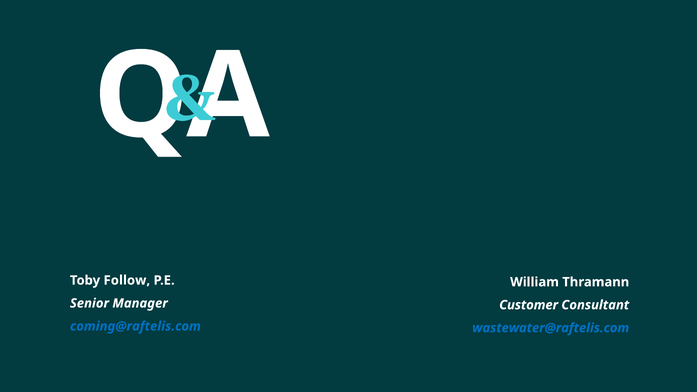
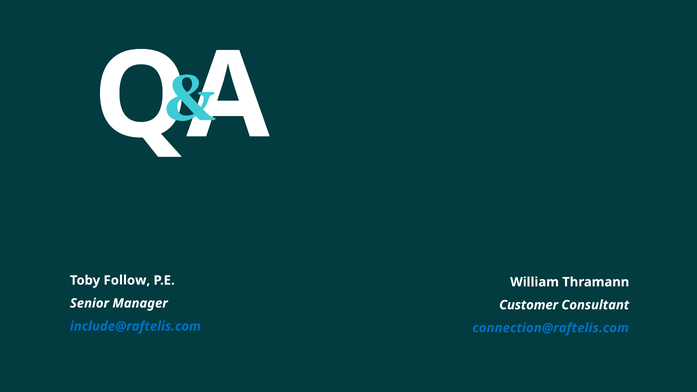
coming@raftelis.com: coming@raftelis.com -> include@raftelis.com
wastewater@raftelis.com: wastewater@raftelis.com -> connection@raftelis.com
